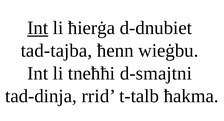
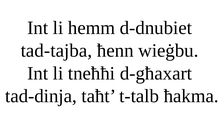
Int at (38, 28) underline: present -> none
ħierġa: ħierġa -> hemm
d-smajtni: d-smajtni -> d-għaxart
rrid: rrid -> taħt
